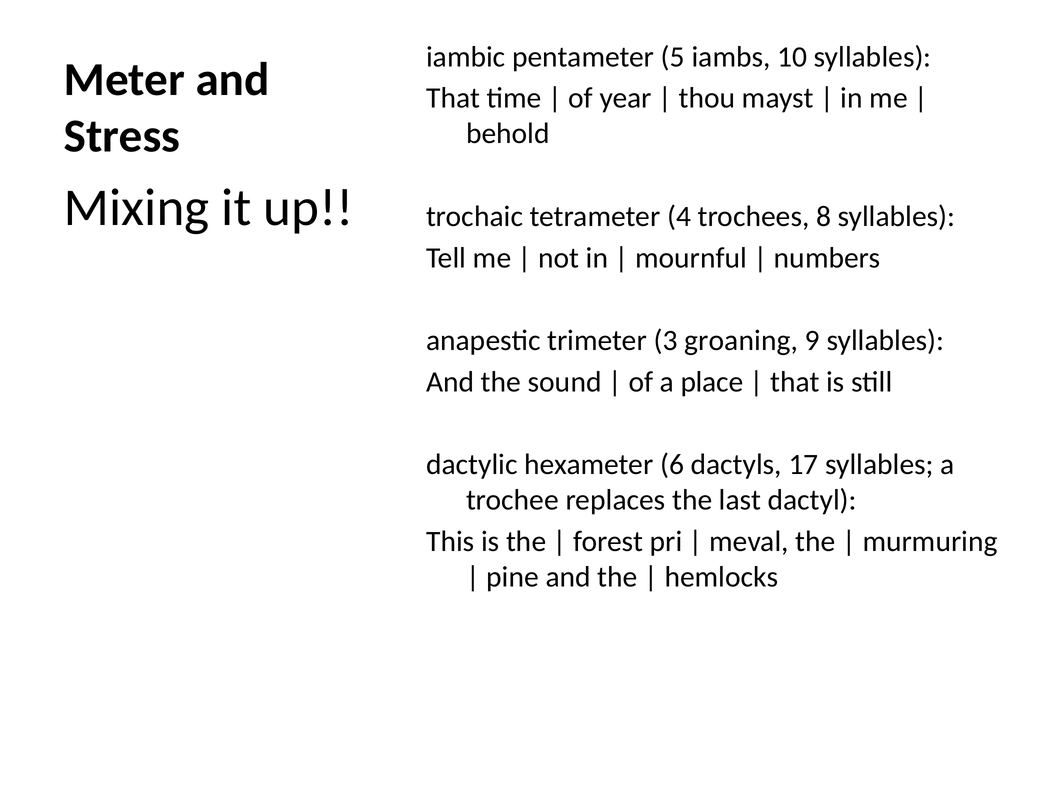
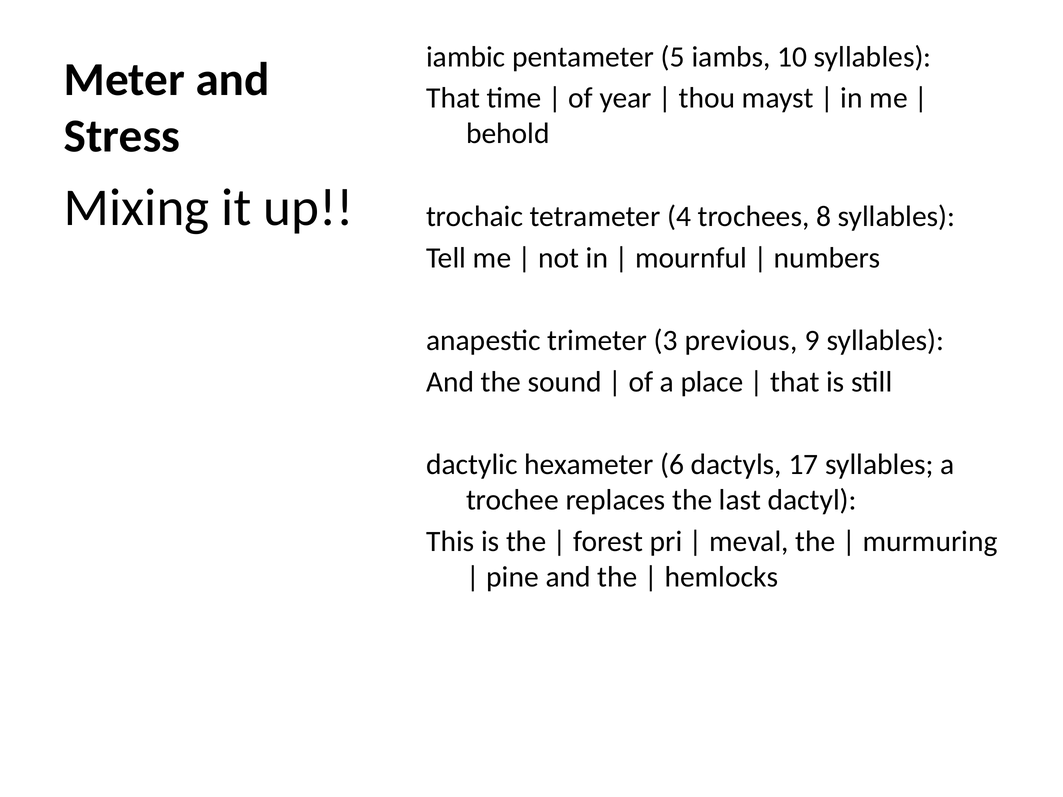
groaning: groaning -> previous
